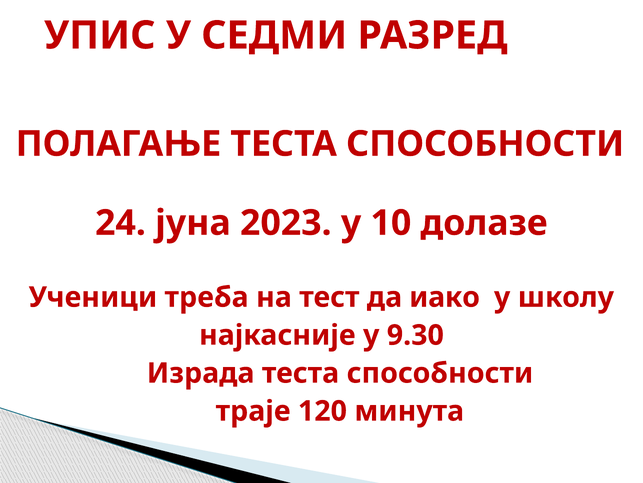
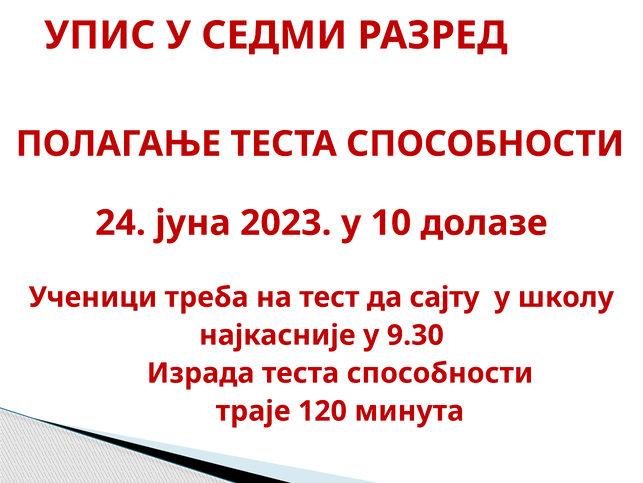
иако: иако -> сајту
